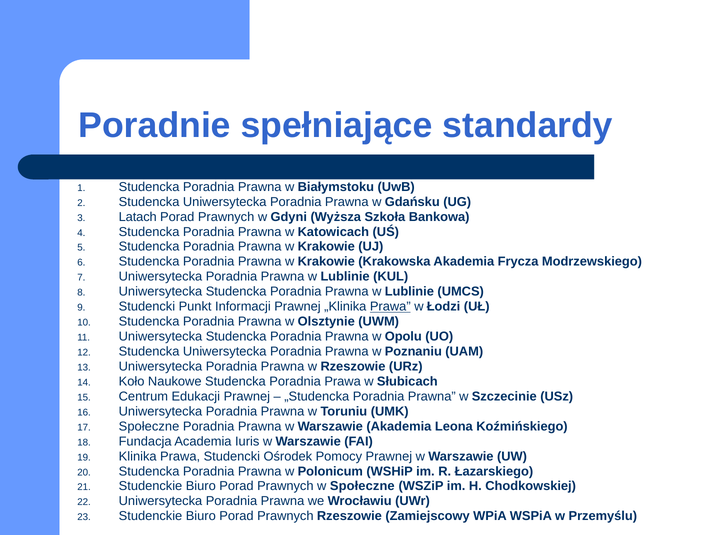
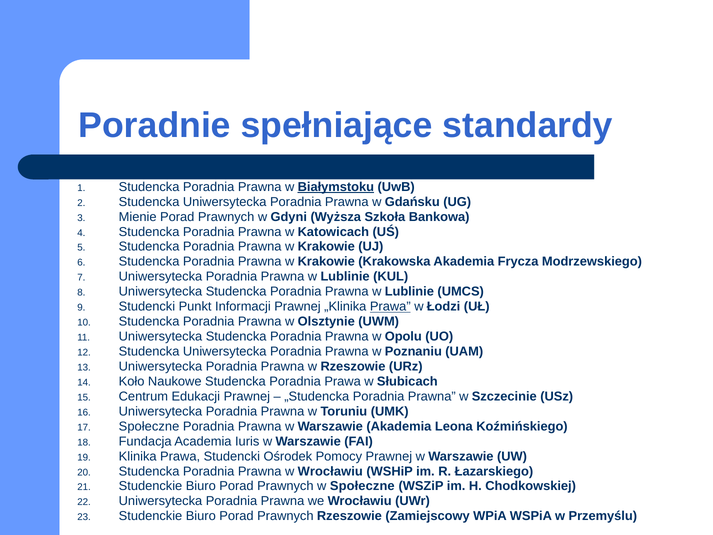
Białymstoku underline: none -> present
Latach: Latach -> Mienie
w Polonicum: Polonicum -> Wrocławiu
